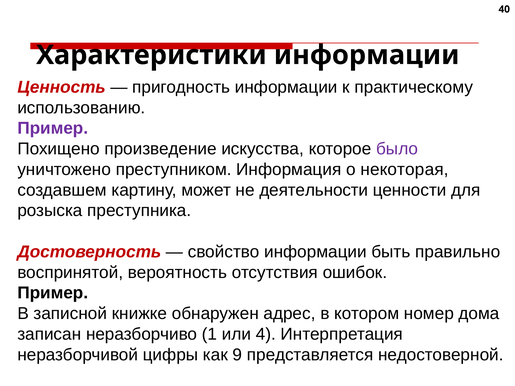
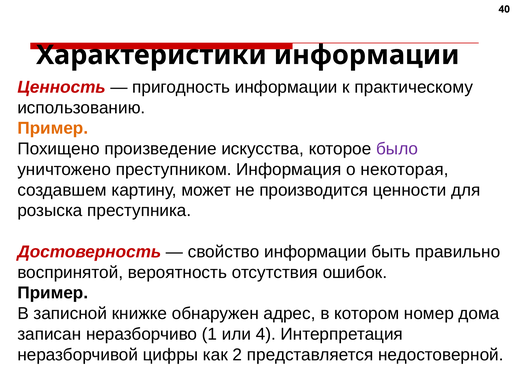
Пример at (53, 128) colour: purple -> orange
деятельности: деятельности -> производится
9: 9 -> 2
